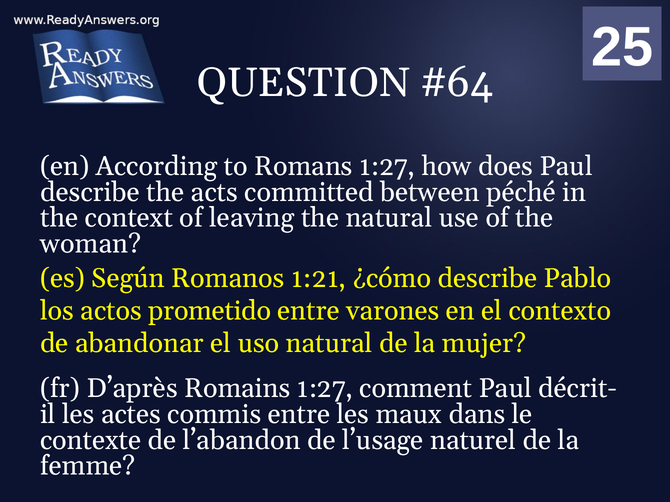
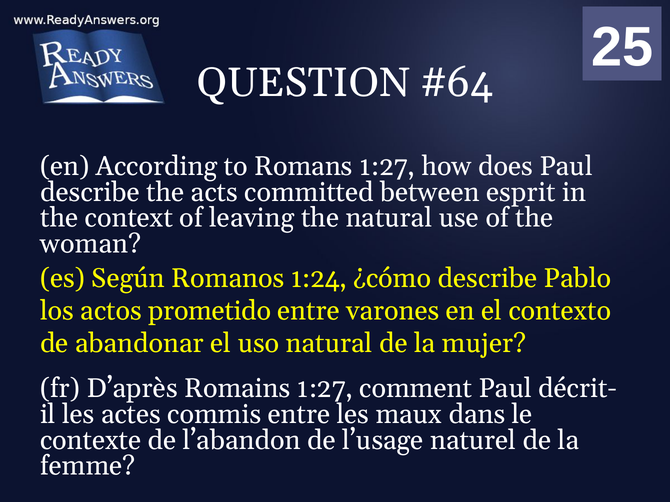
péché: péché -> esprit
1:21: 1:21 -> 1:24
